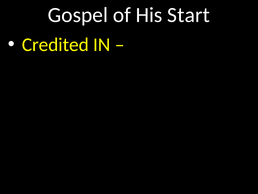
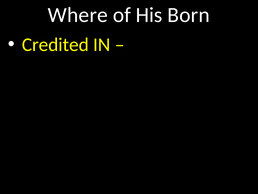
Gospel: Gospel -> Where
Start: Start -> Born
